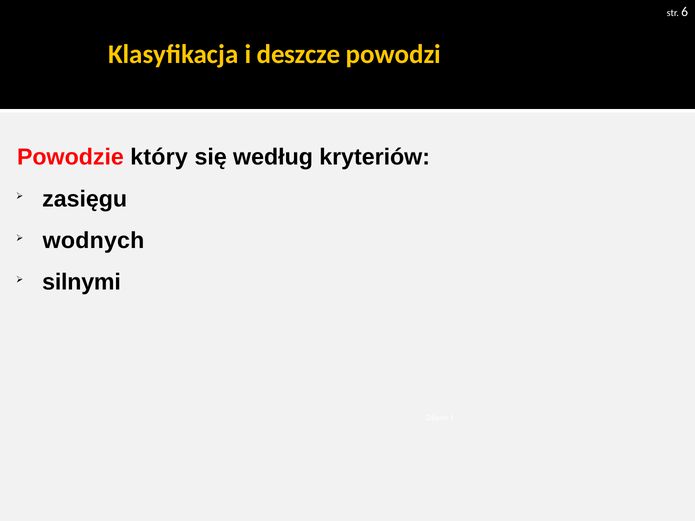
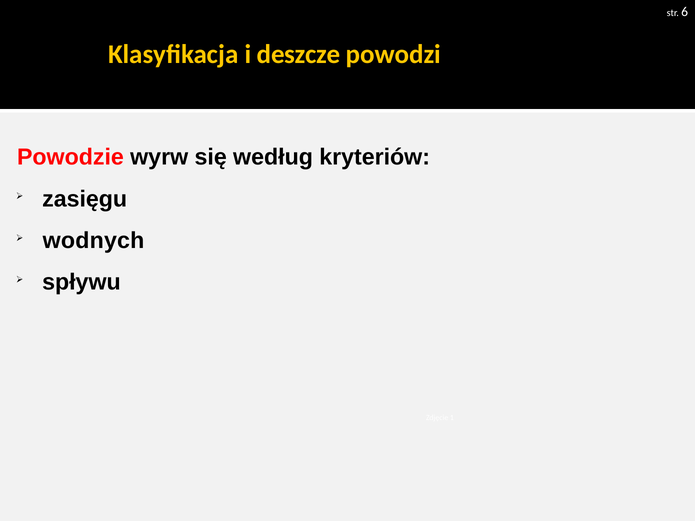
który: który -> wyrw
silnymi: silnymi -> spływu
